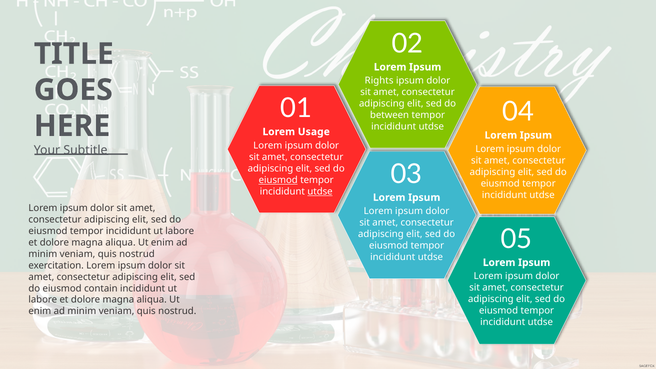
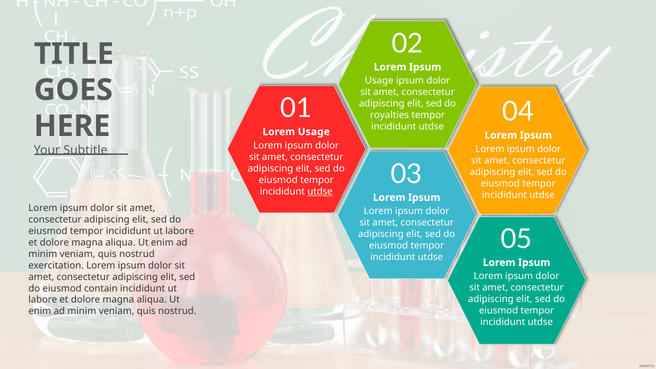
Rights at (379, 81): Rights -> Usage
between: between -> royalties
eiusmod at (278, 180) underline: present -> none
